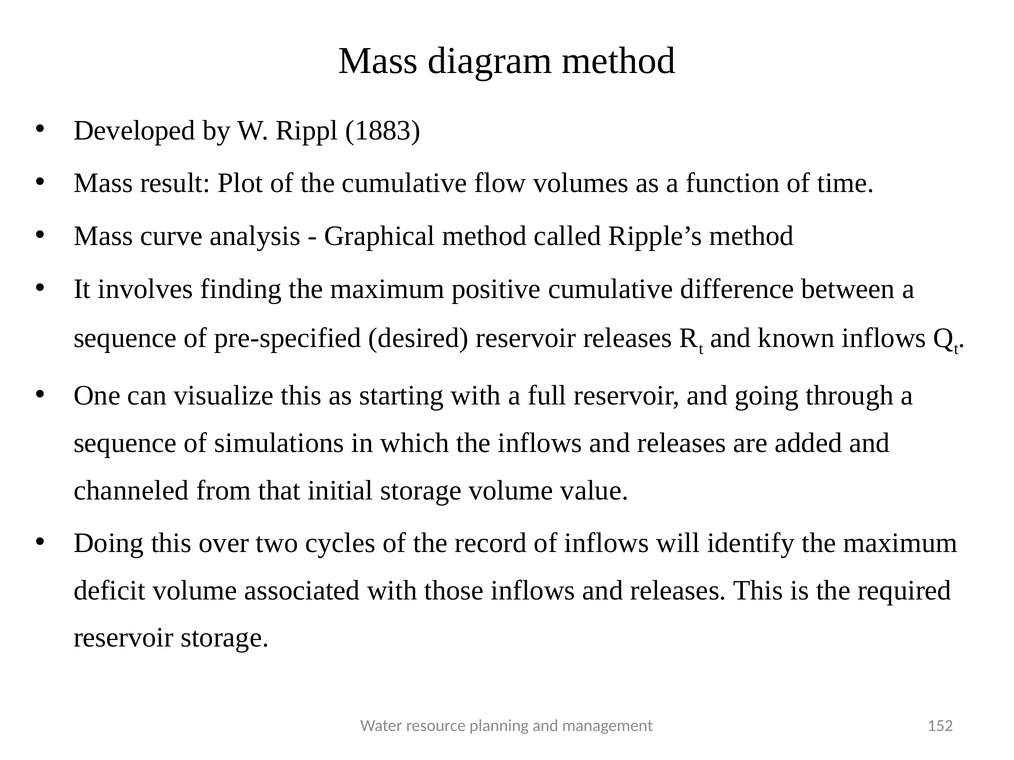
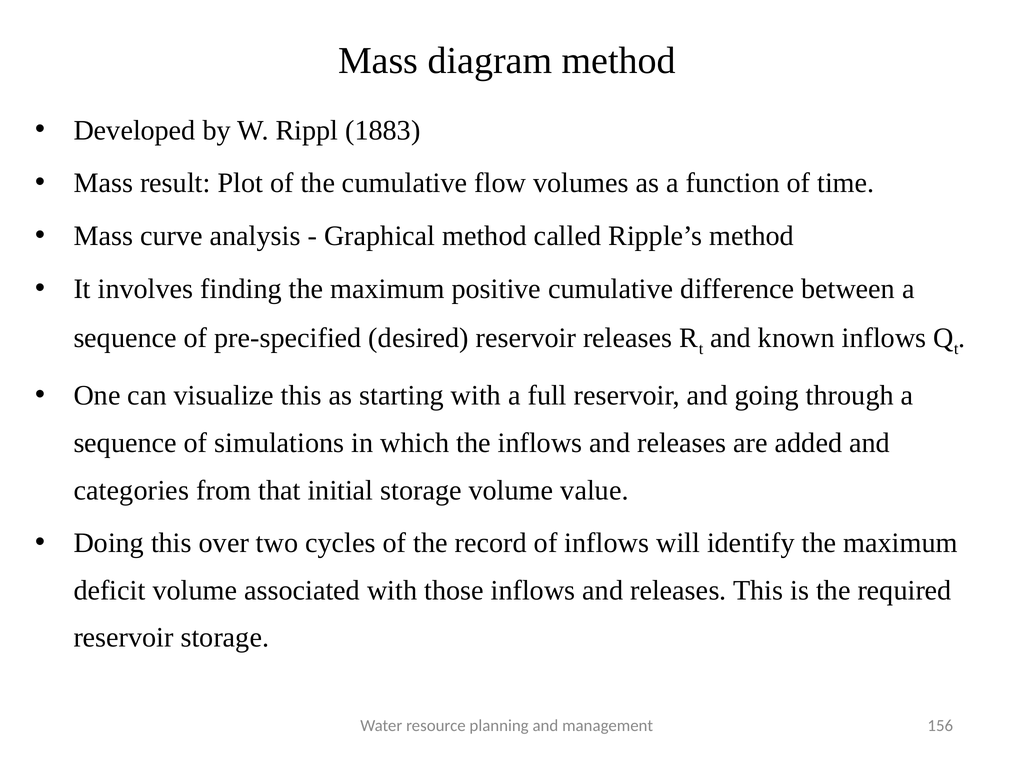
channeled: channeled -> categories
152: 152 -> 156
